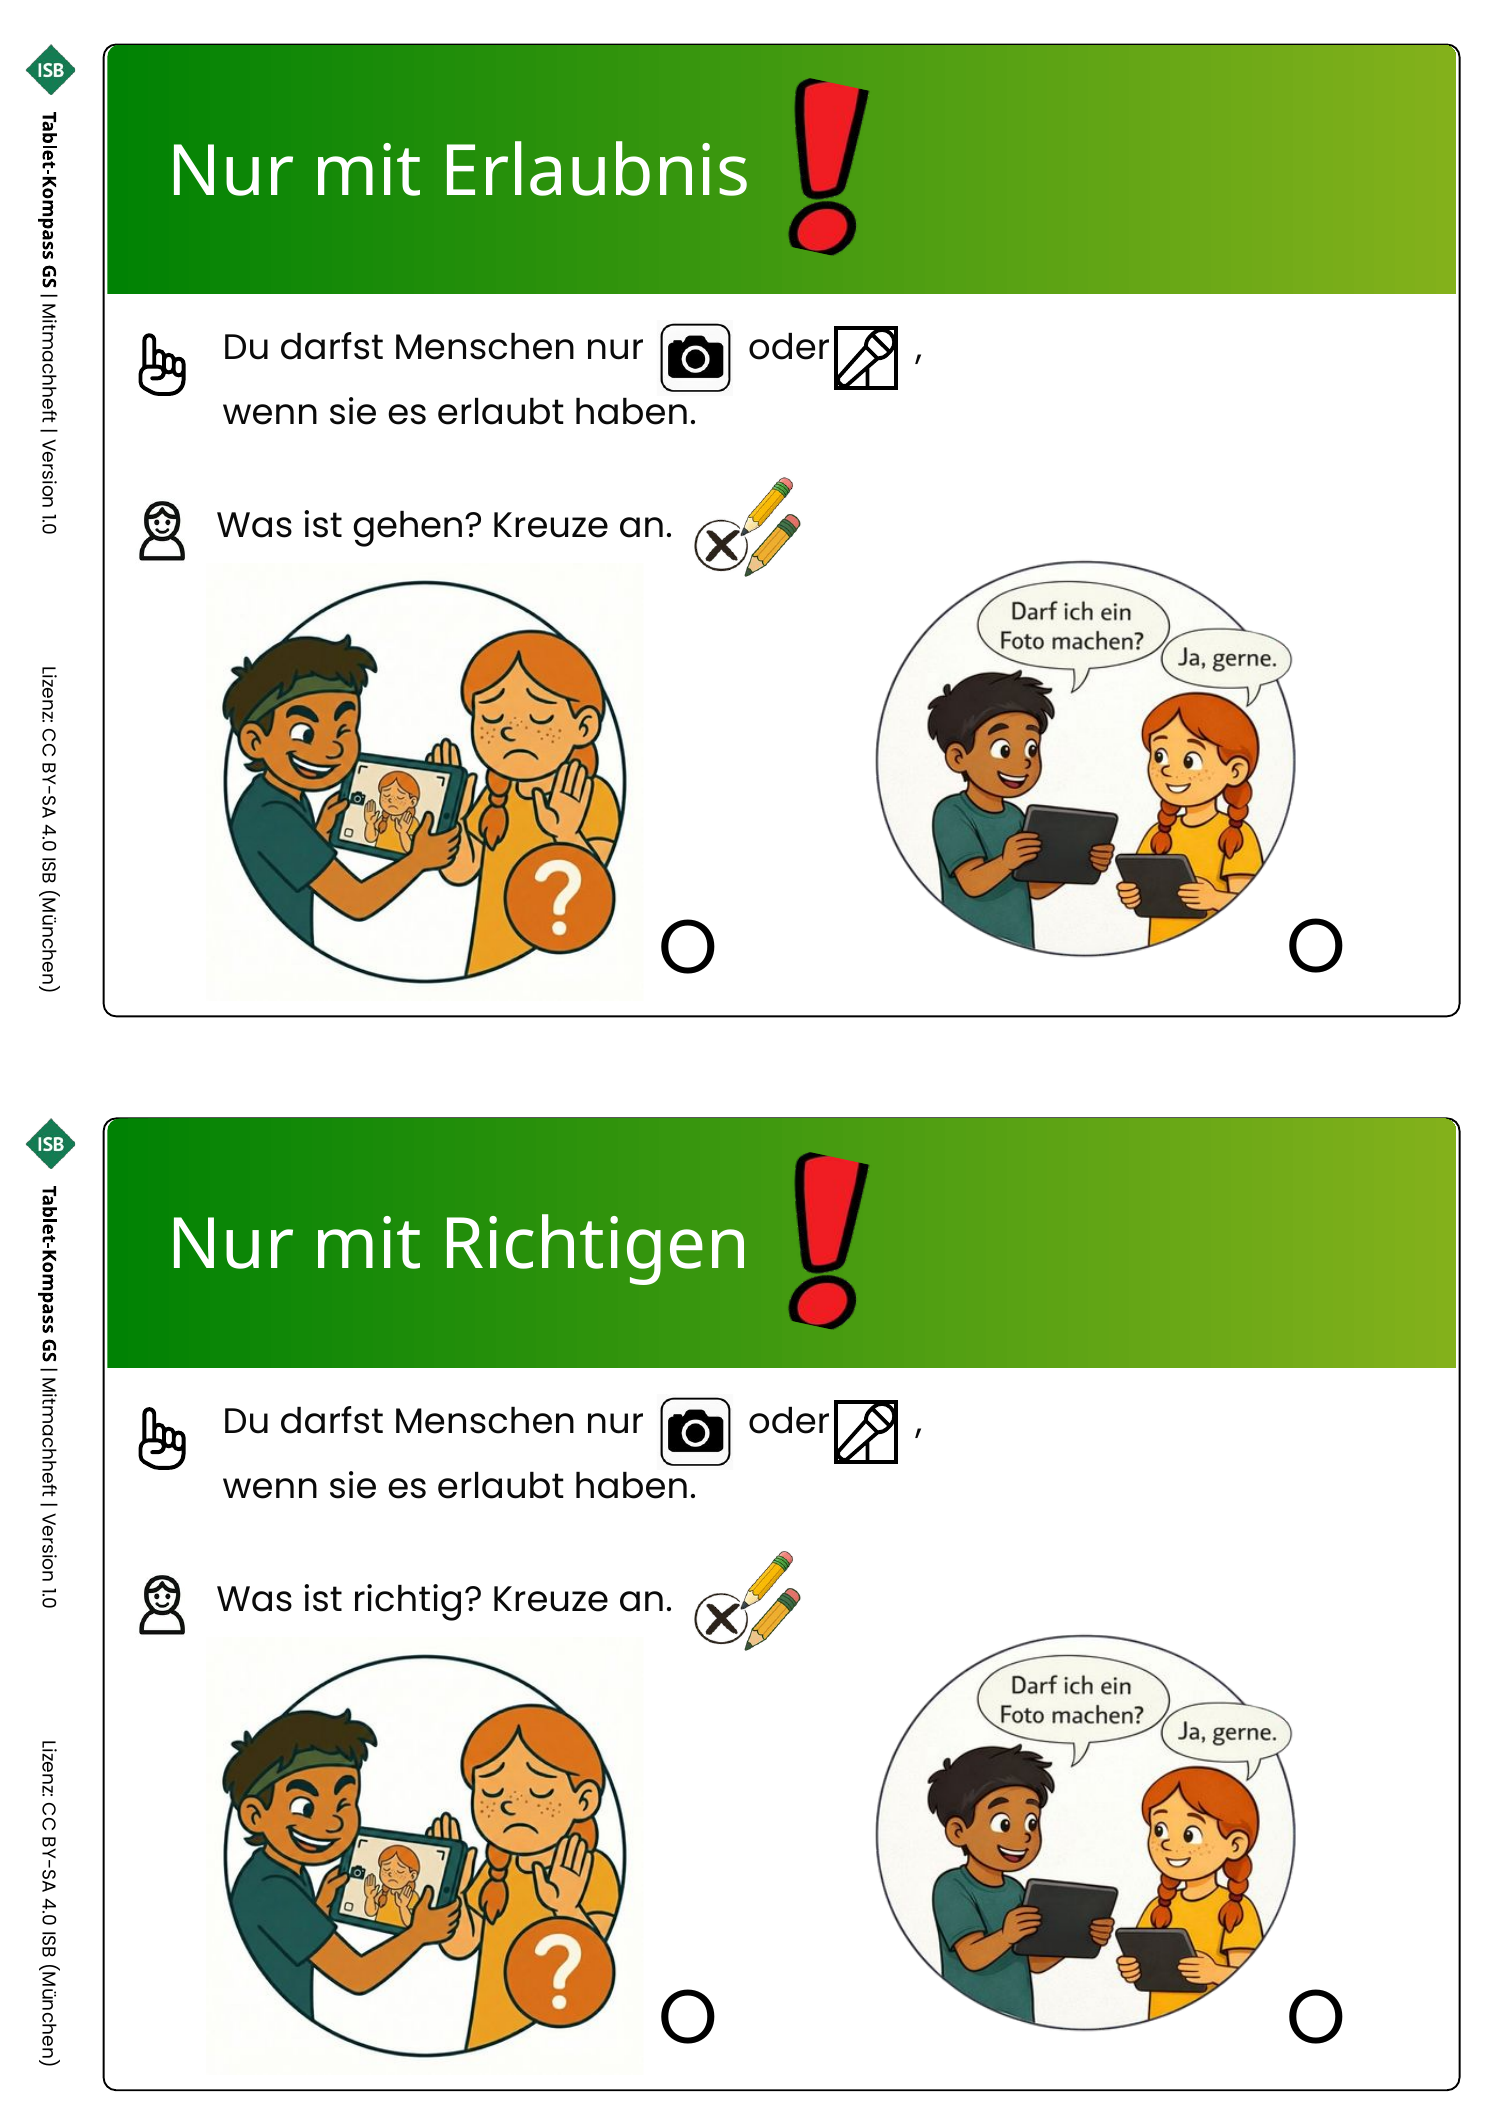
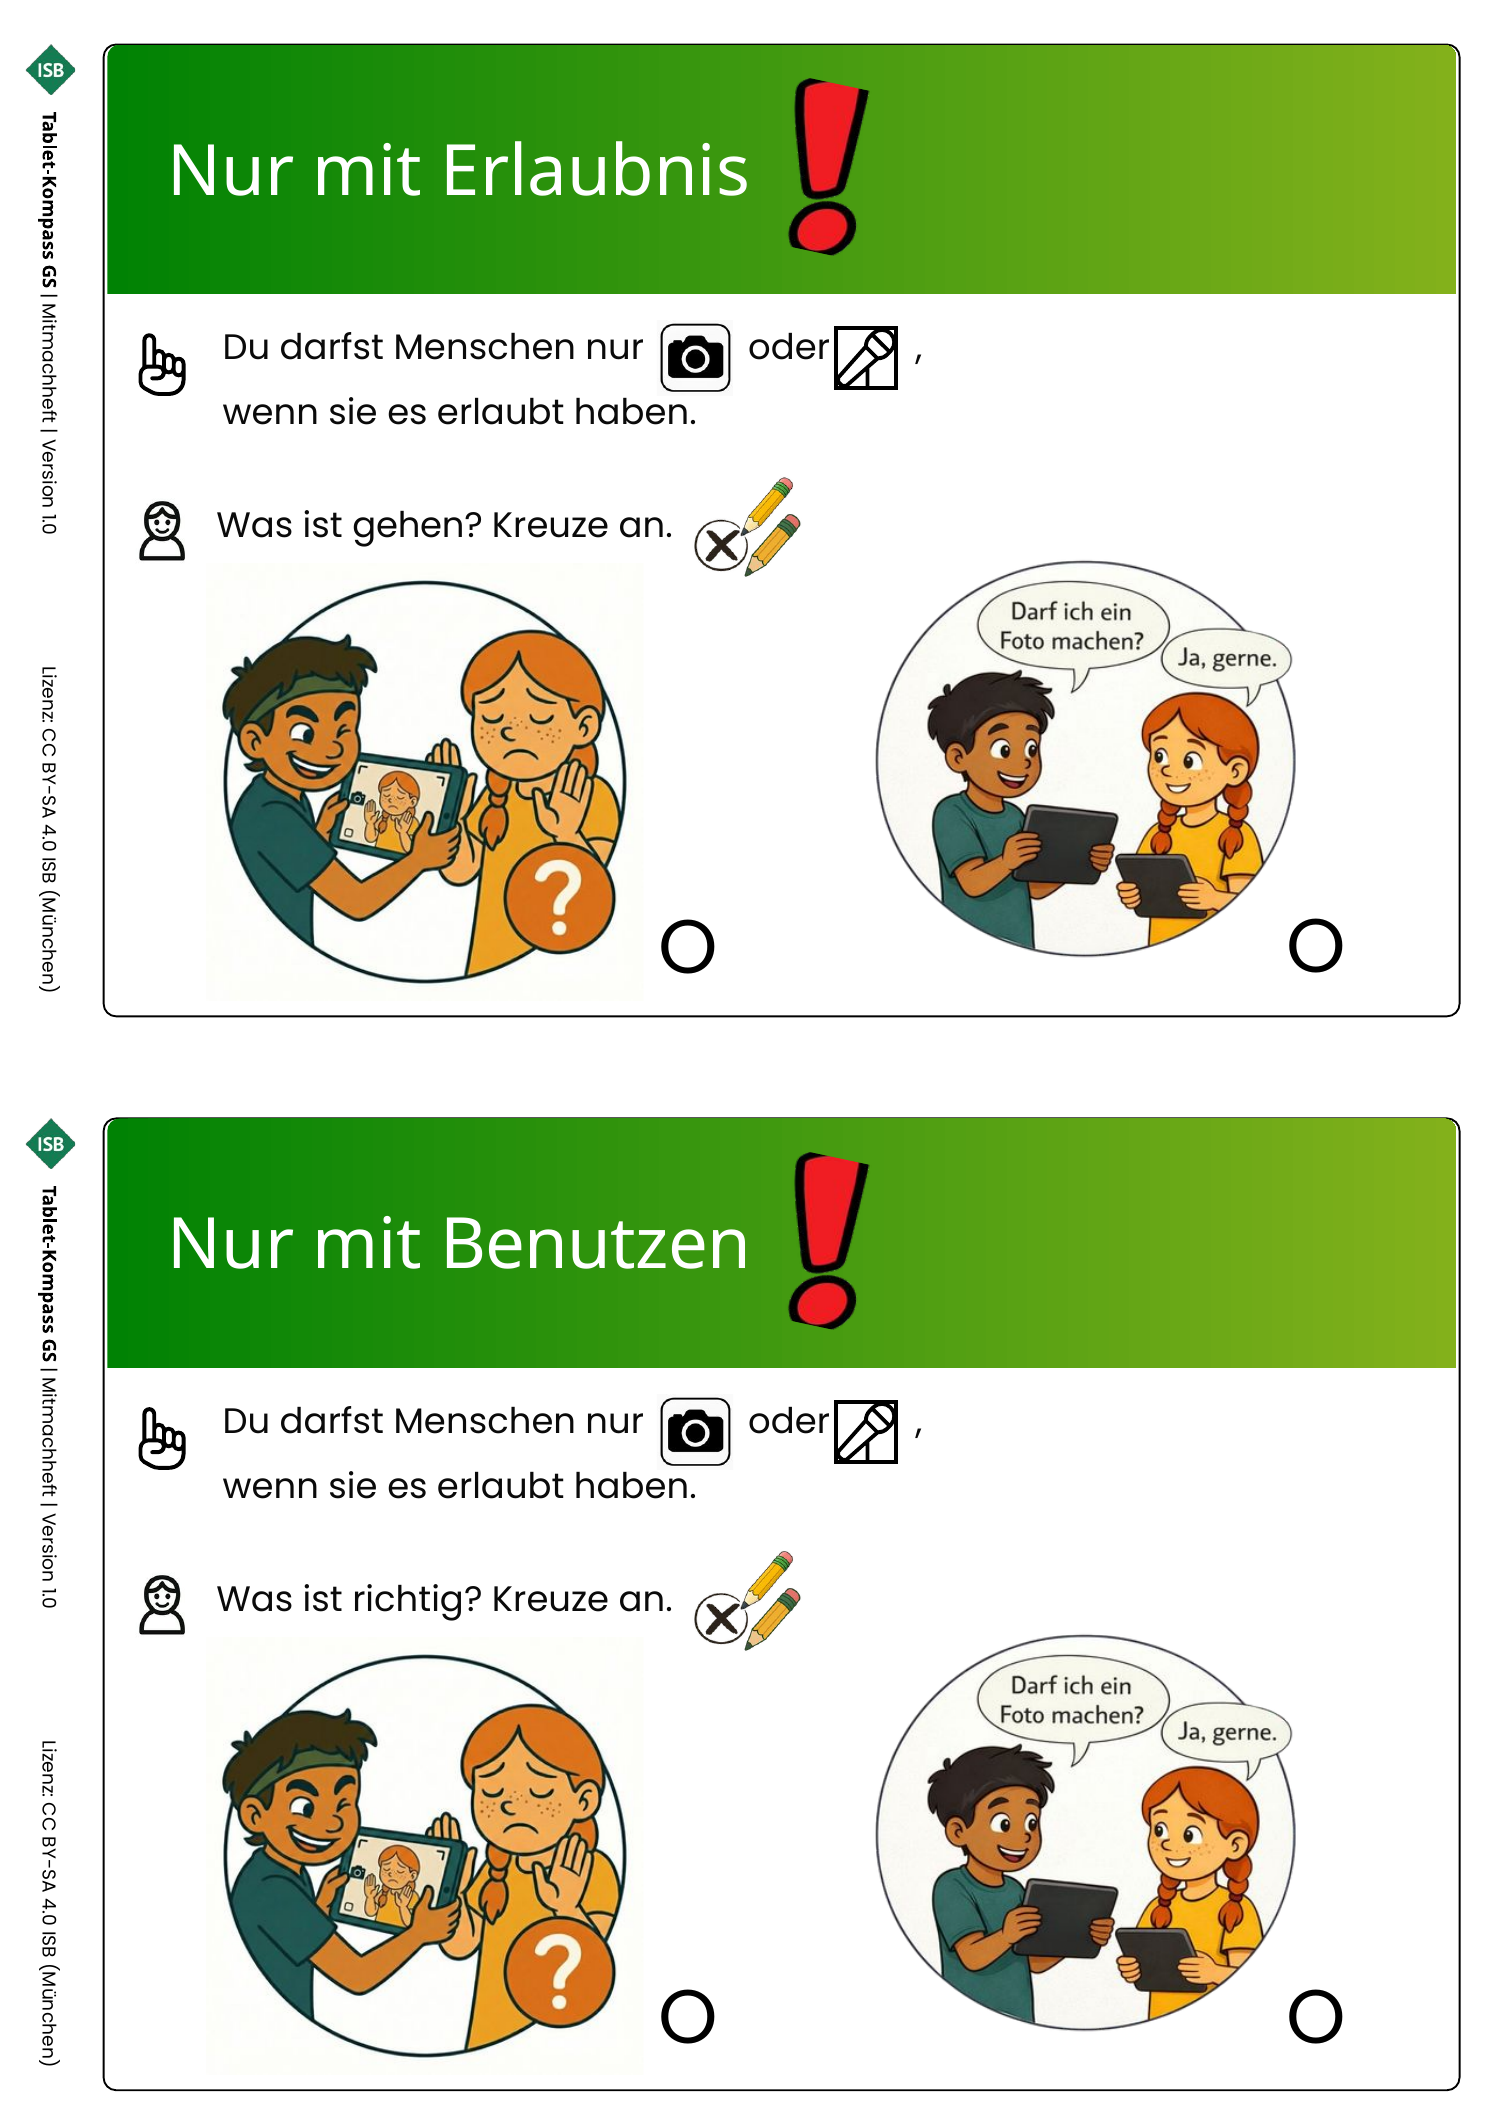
Richtigen: Richtigen -> Benutzen
